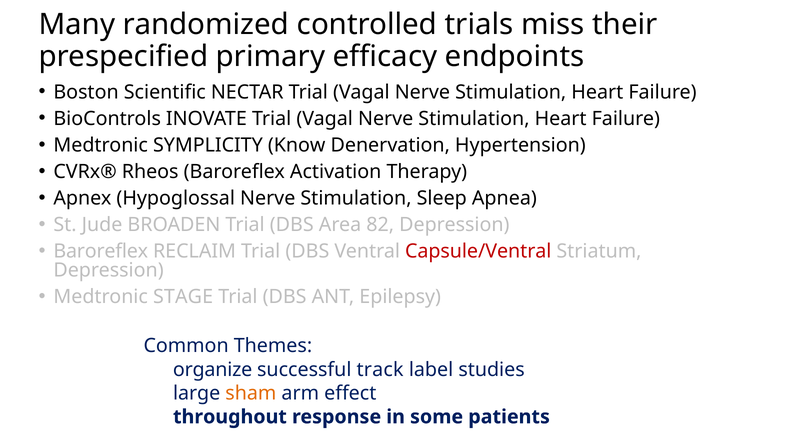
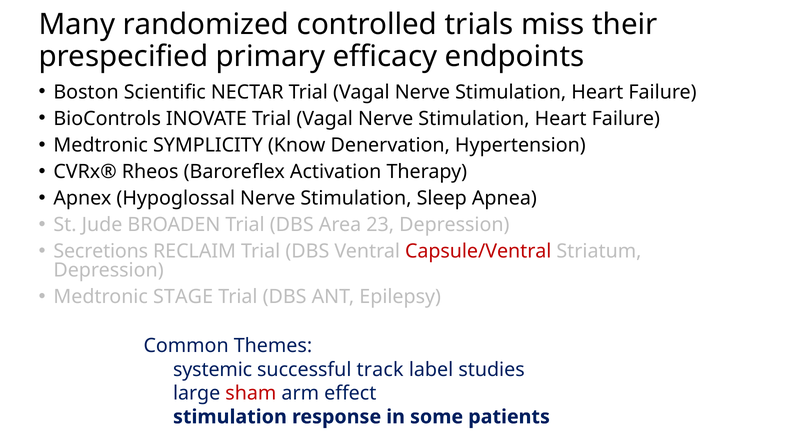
82: 82 -> 23
Baroreflex at (101, 251): Baroreflex -> Secretions
organize: organize -> systemic
sham colour: orange -> red
throughout at (230, 417): throughout -> stimulation
